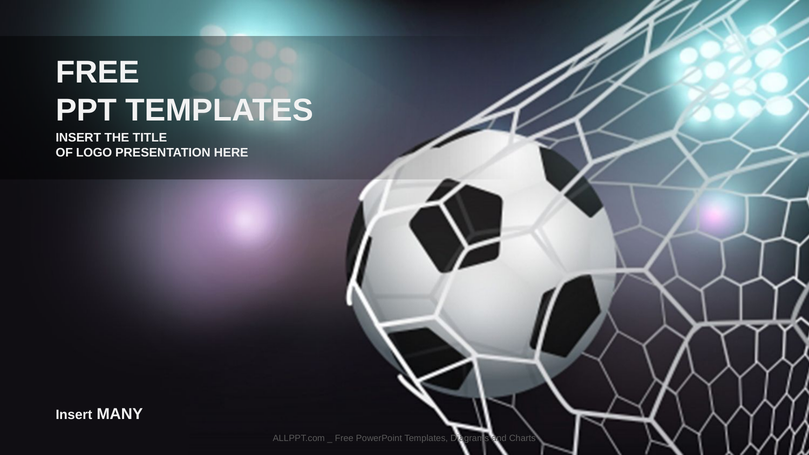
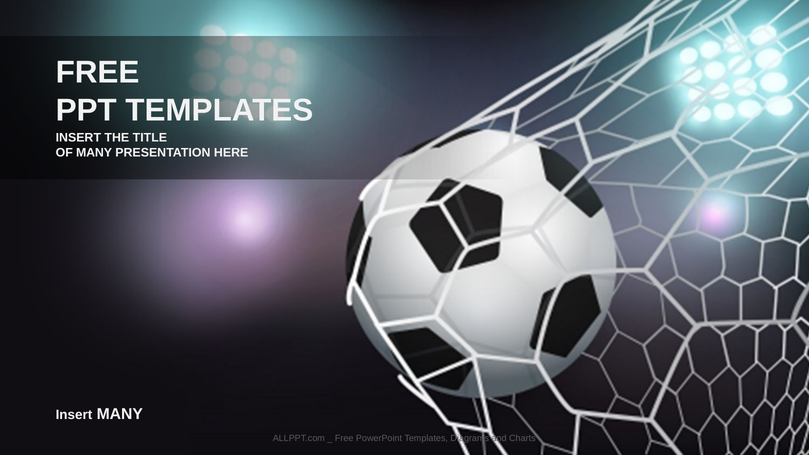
OF LOGO: LOGO -> MANY
